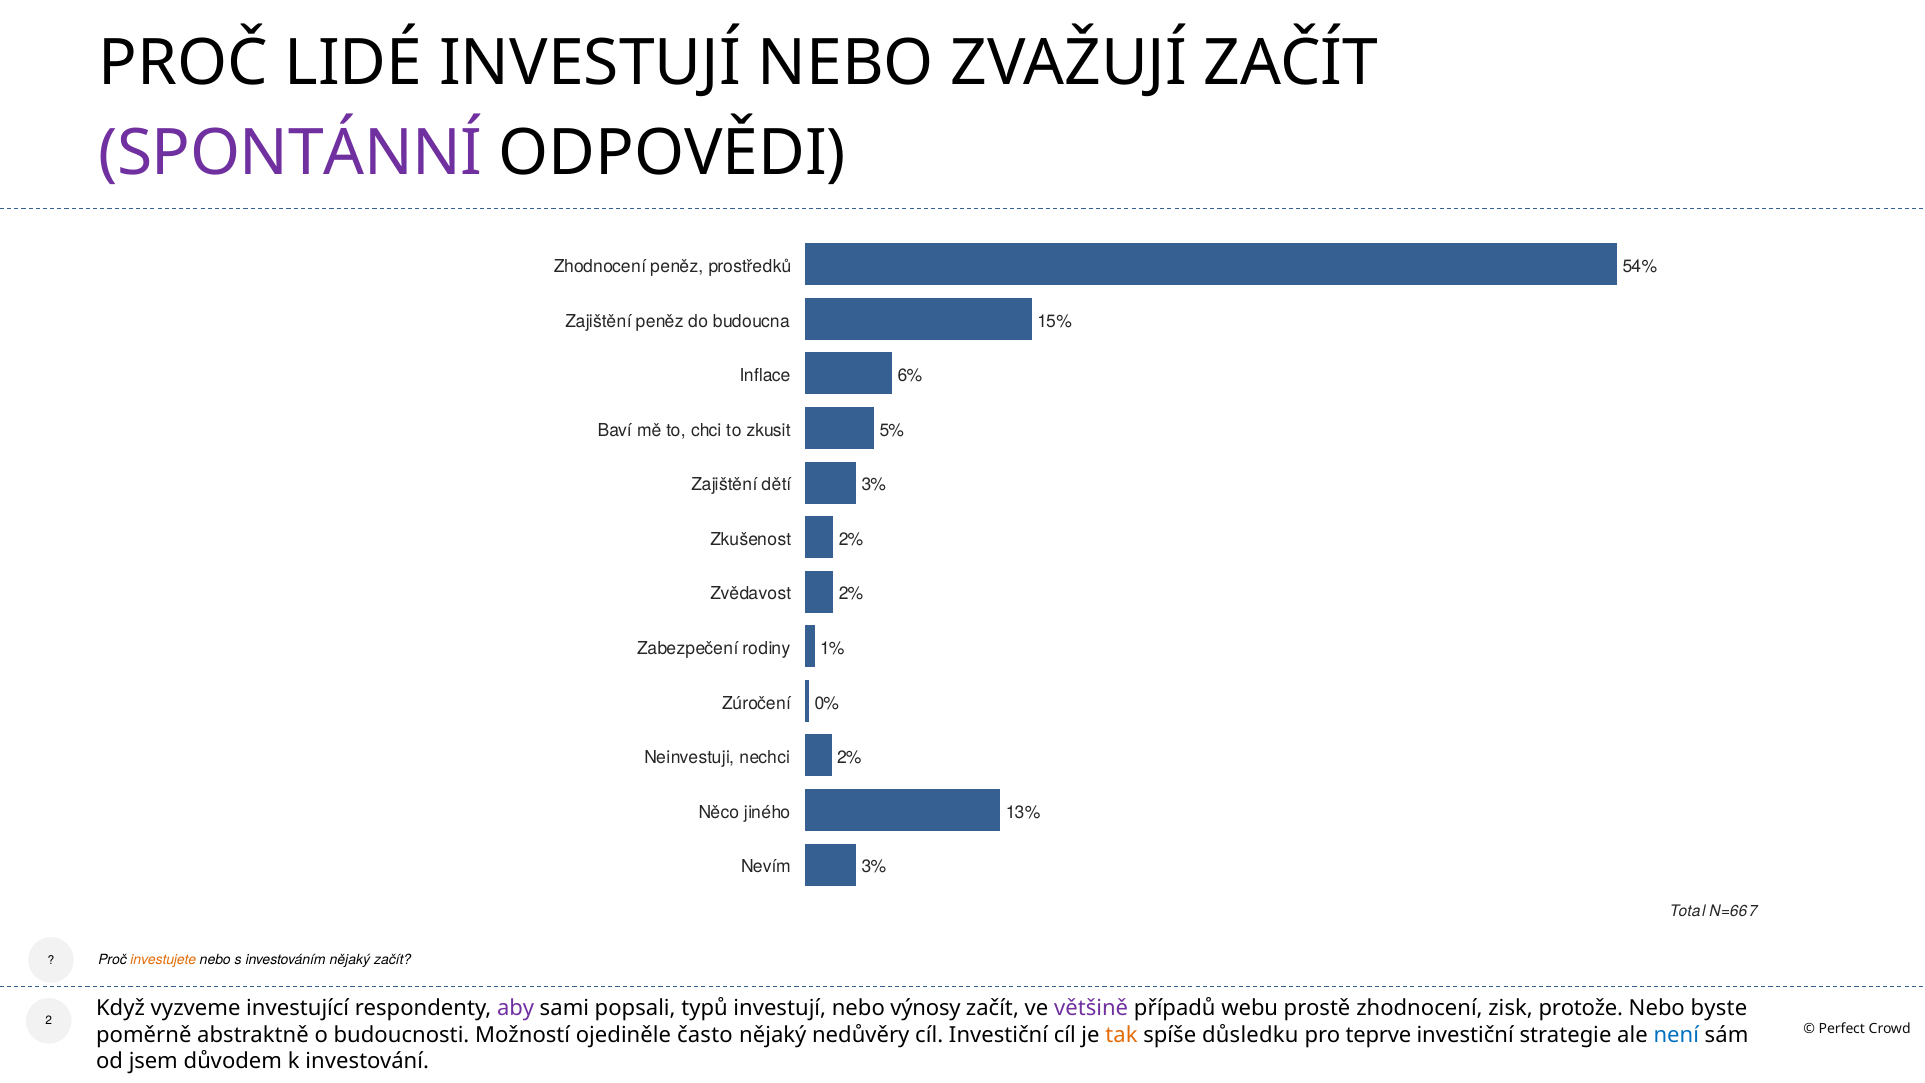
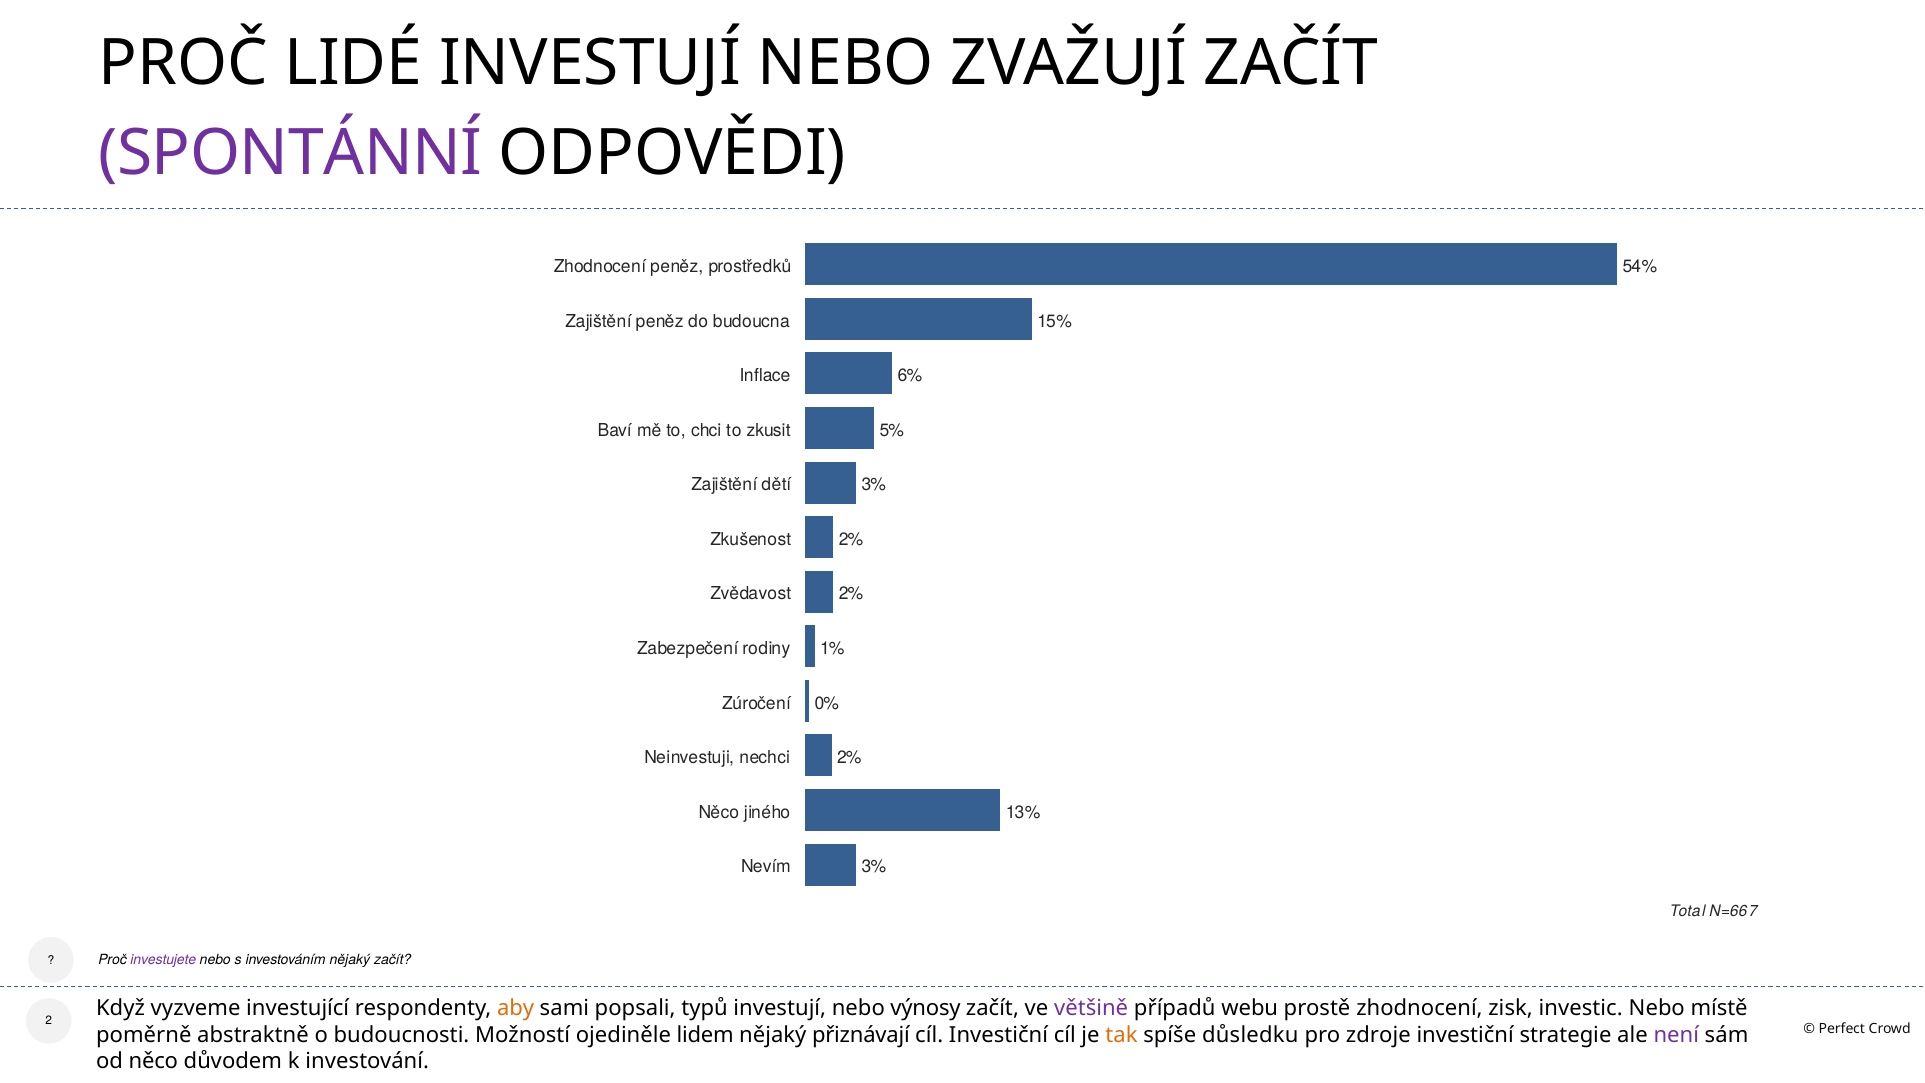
investujete colour: orange -> purple
aby colour: purple -> orange
protože: protože -> investic
byste: byste -> místě
často: často -> lidem
nedůvěry: nedůvěry -> přiznávají
teprve: teprve -> zdroje
není colour: blue -> purple
od jsem: jsem -> něco
